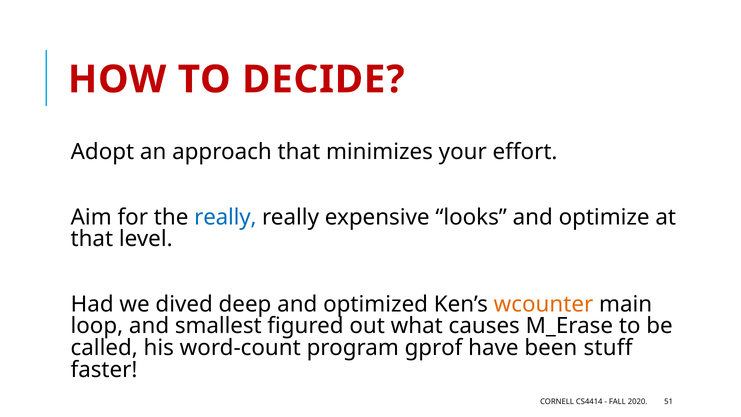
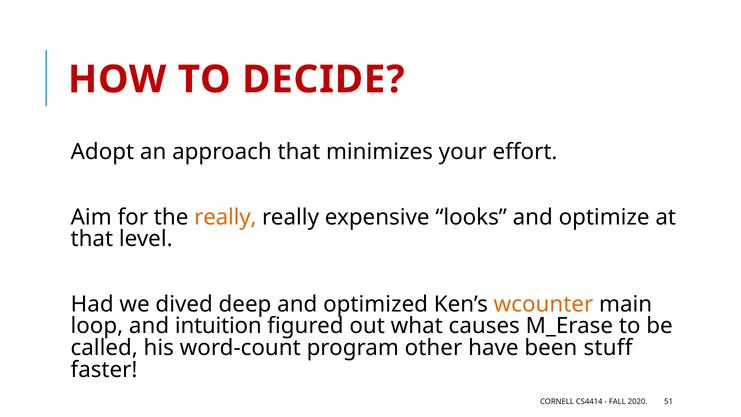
really at (225, 217) colour: blue -> orange
smallest: smallest -> intuition
gprof: gprof -> other
